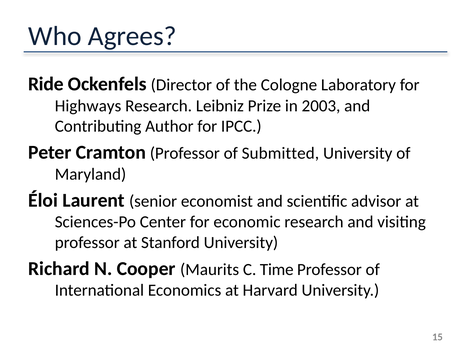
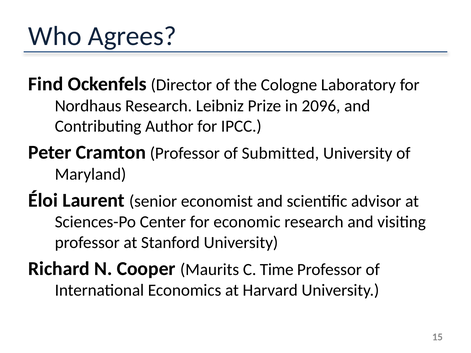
Ride: Ride -> Find
Highways: Highways -> Nordhaus
2003: 2003 -> 2096
